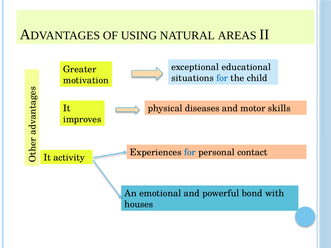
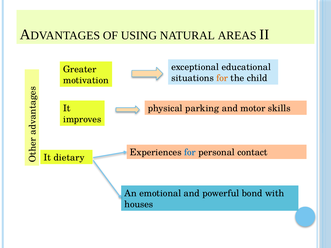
for at (222, 78) colour: blue -> orange
diseases: diseases -> parking
activity: activity -> dietary
